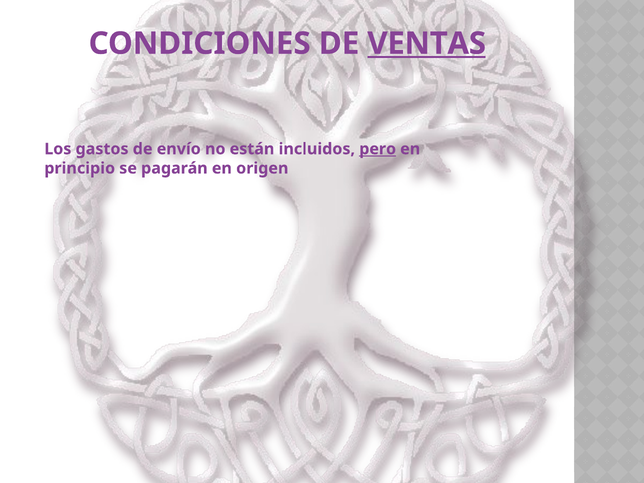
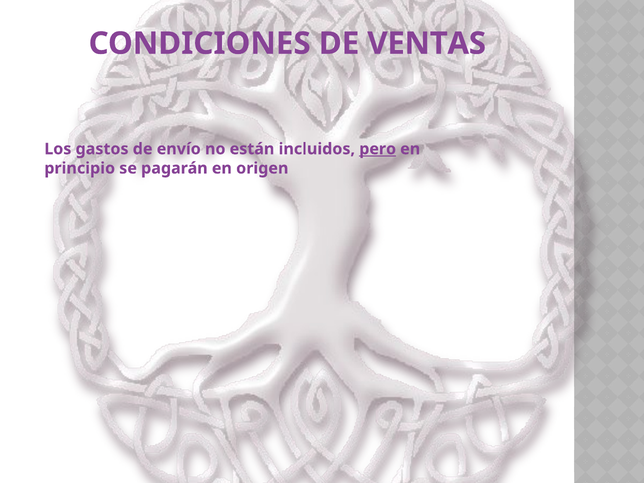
VENTAS underline: present -> none
